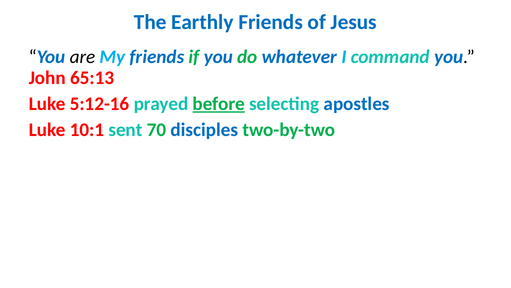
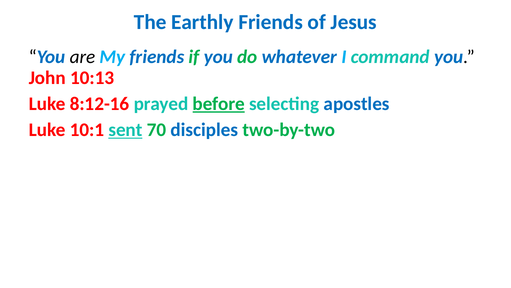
65:13: 65:13 -> 10:13
5:12-16: 5:12-16 -> 8:12-16
sent underline: none -> present
